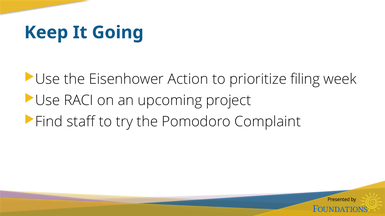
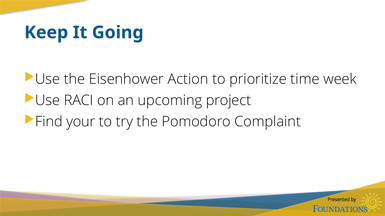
filing: filing -> time
staff: staff -> your
